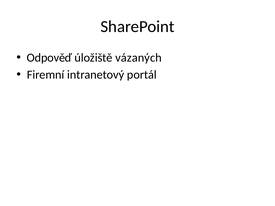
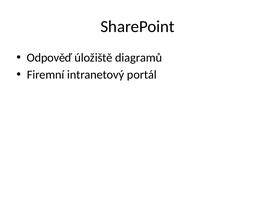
vázaných: vázaných -> diagramů
